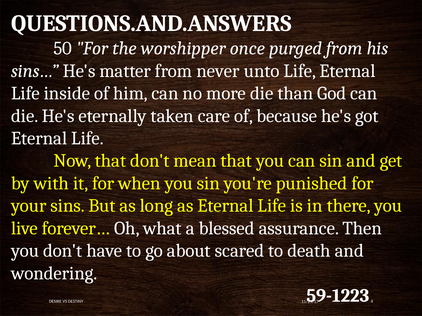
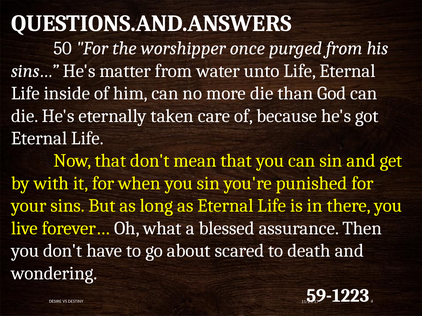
never: never -> water
